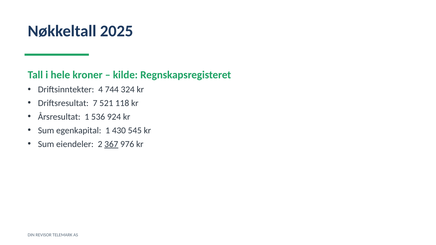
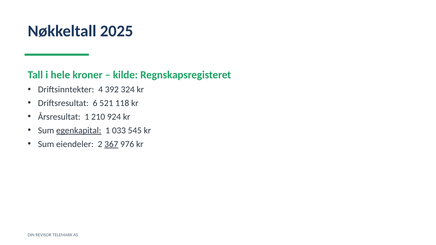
744: 744 -> 392
7: 7 -> 6
536: 536 -> 210
egenkapital underline: none -> present
430: 430 -> 033
